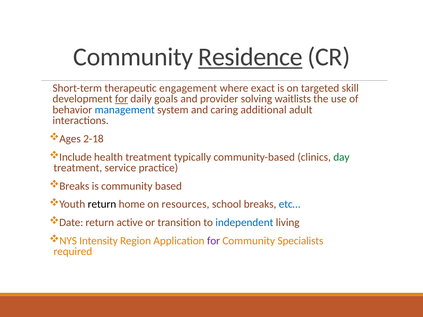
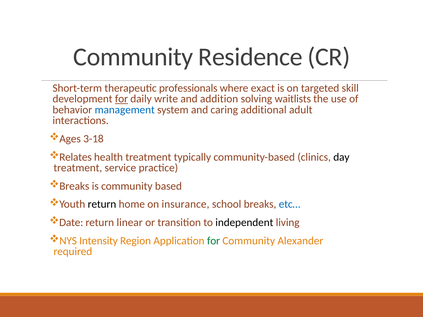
Residence underline: present -> none
engagement: engagement -> professionals
goals: goals -> write
provider: provider -> addition
2-18: 2-18 -> 3-18
Include: Include -> Relates
day colour: green -> black
resources: resources -> insurance
active: active -> linear
independent colour: blue -> black
for at (214, 241) colour: purple -> green
Specialists: Specialists -> Alexander
